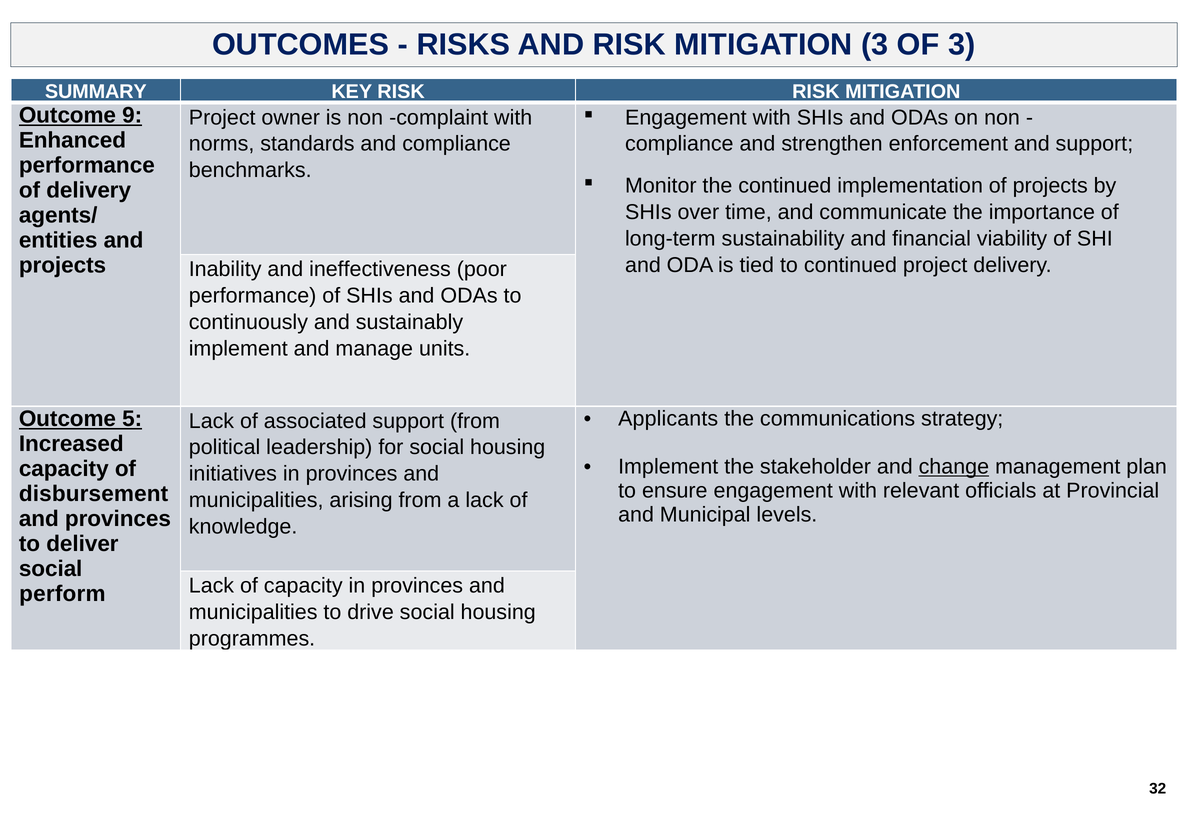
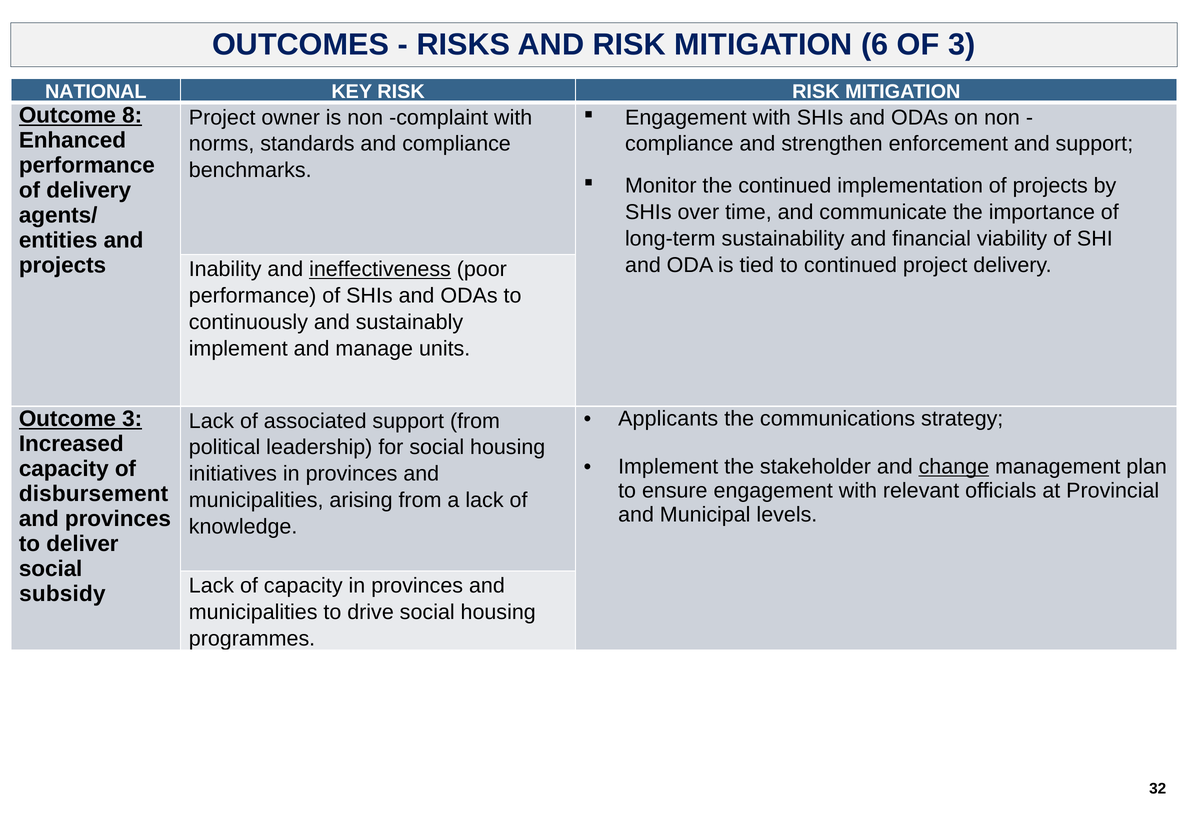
MITIGATION 3: 3 -> 6
SUMMARY: SUMMARY -> NATIONAL
9: 9 -> 8
ineffectiveness underline: none -> present
Outcome 5: 5 -> 3
perform: perform -> subsidy
